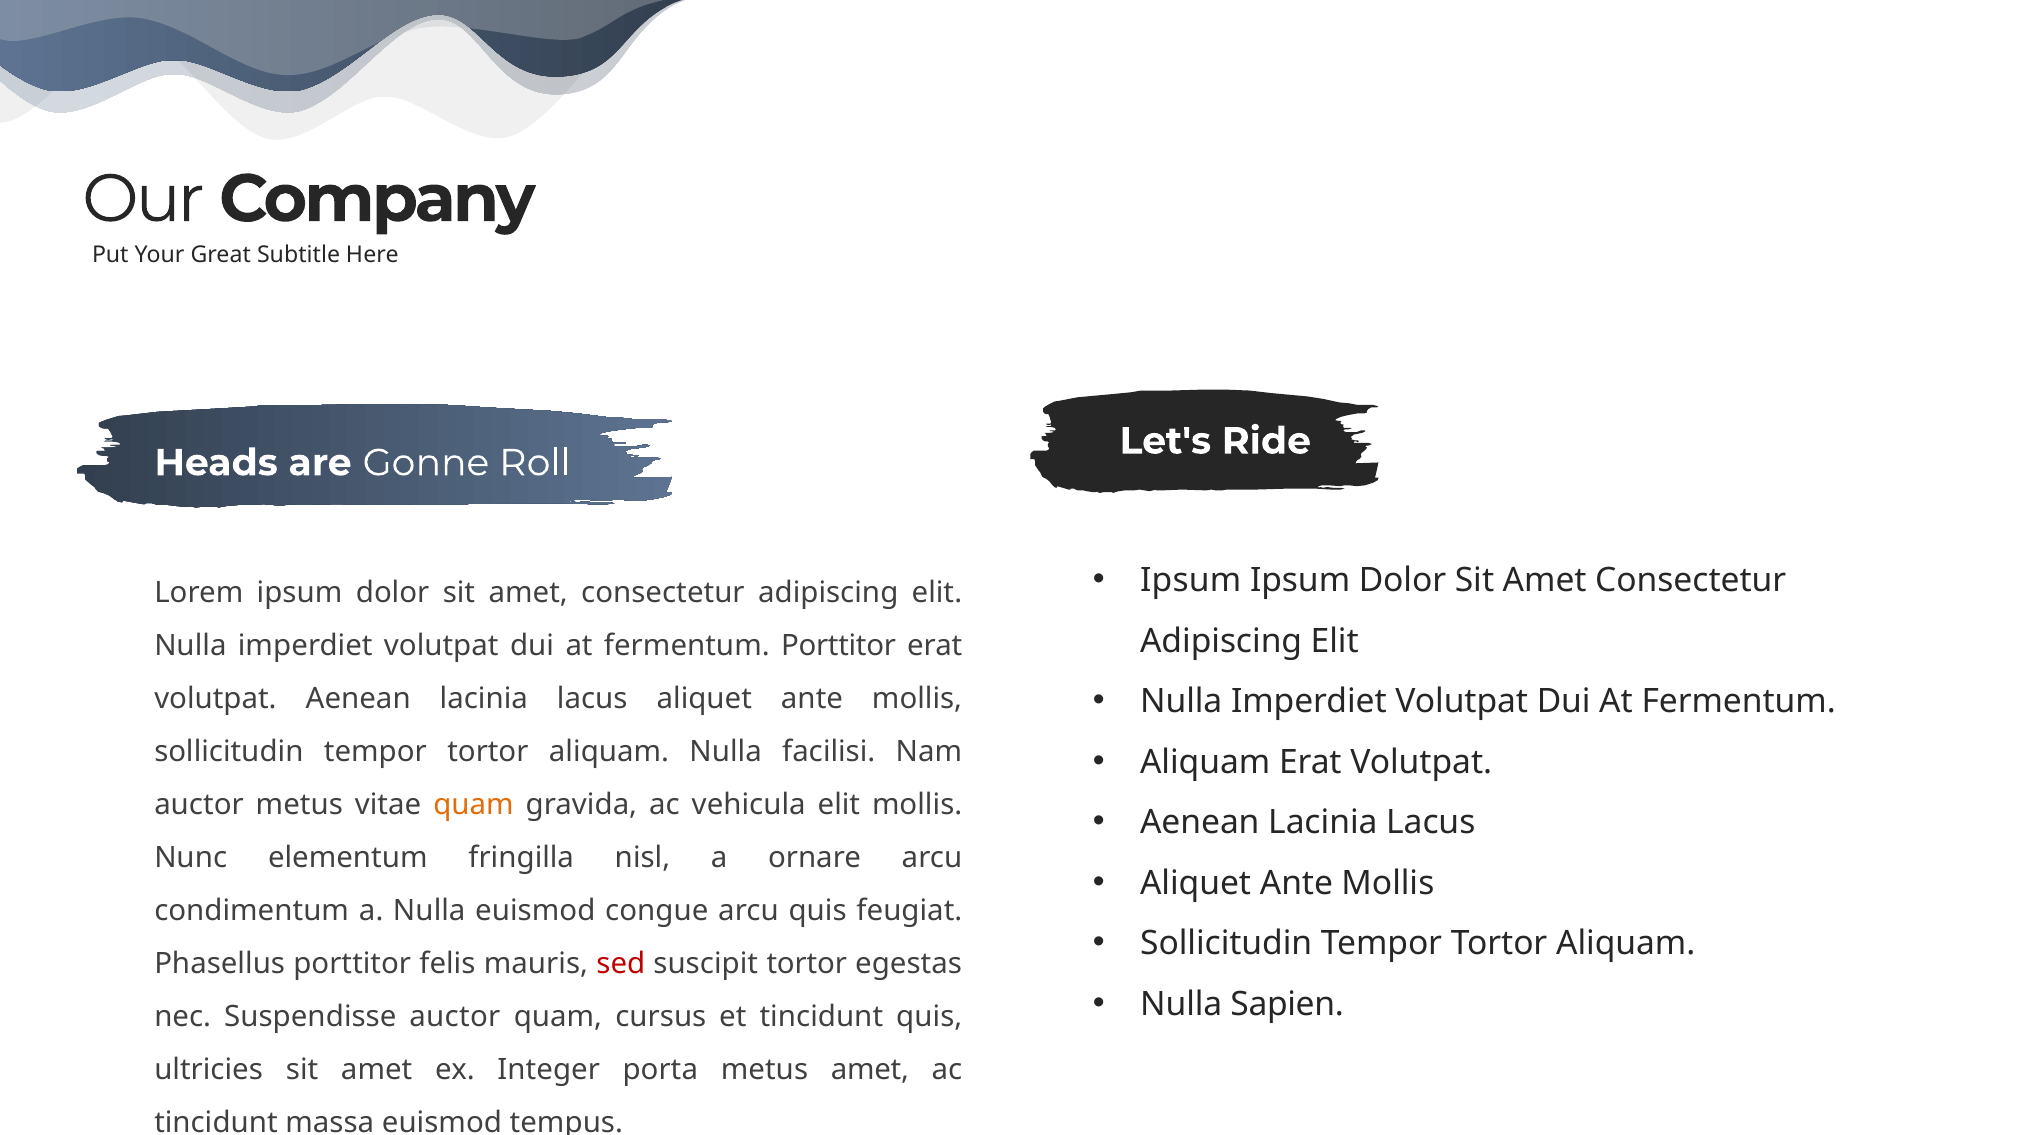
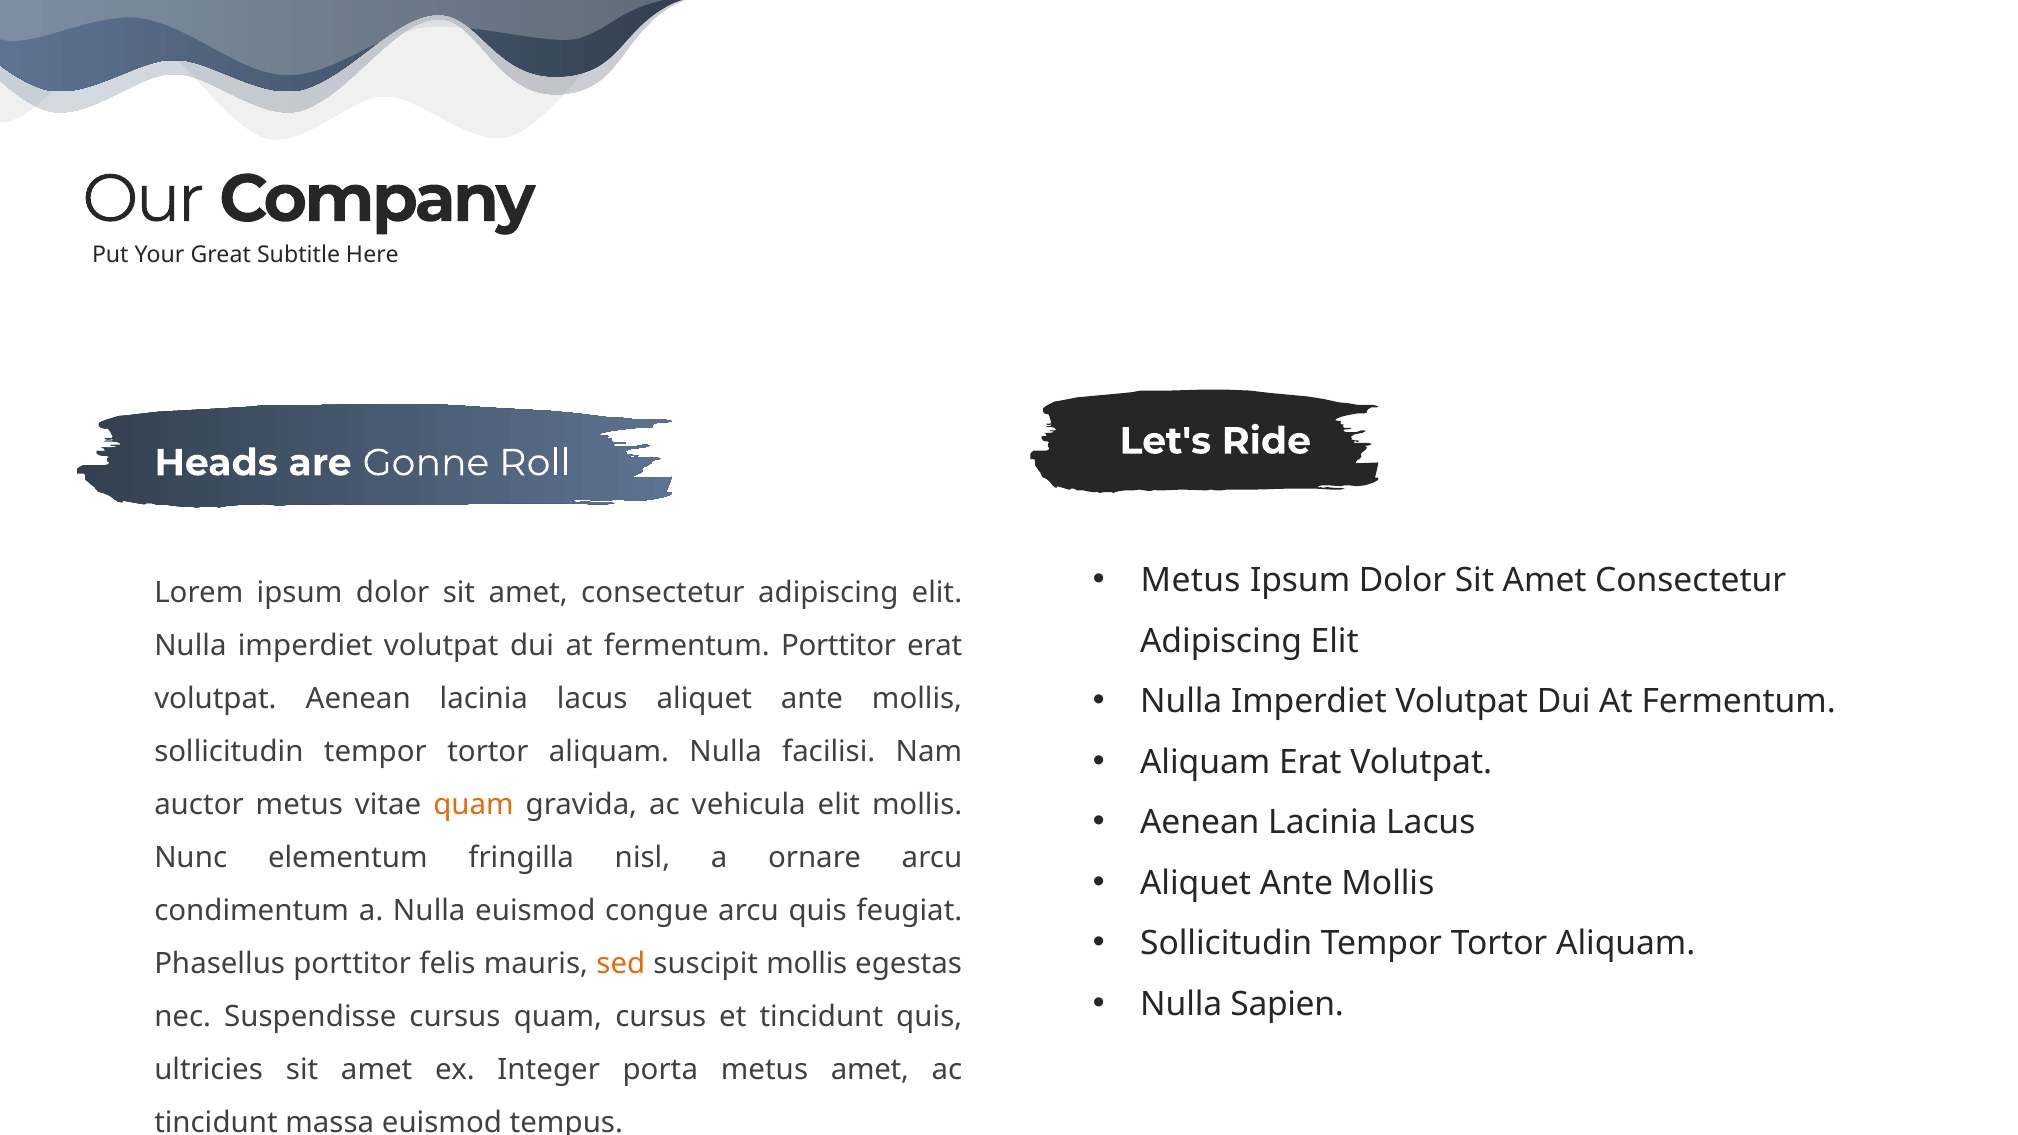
Ipsum at (1191, 581): Ipsum -> Metus
sed colour: red -> orange
suscipit tortor: tortor -> mollis
Suspendisse auctor: auctor -> cursus
